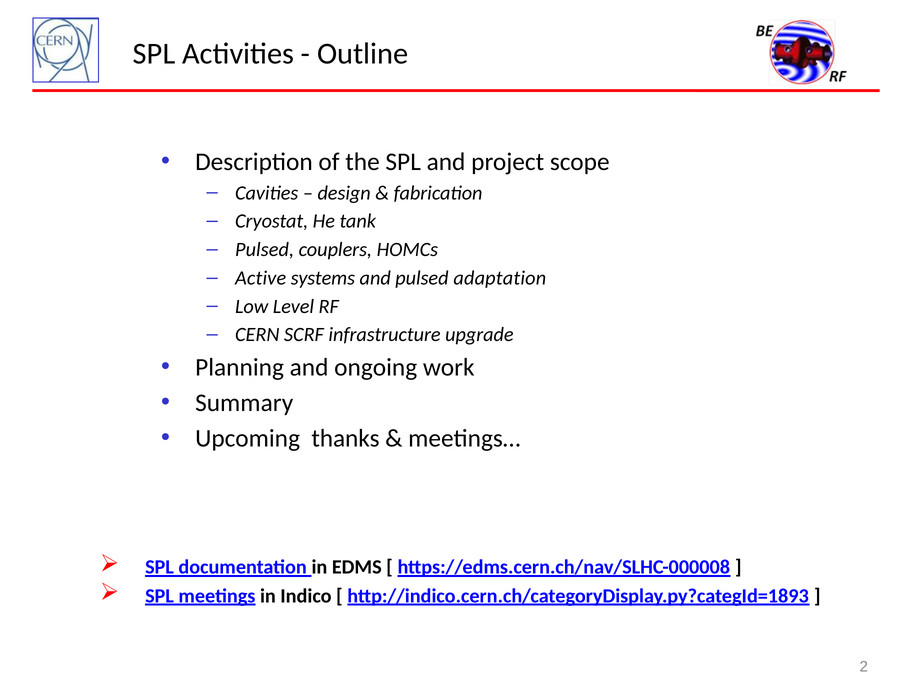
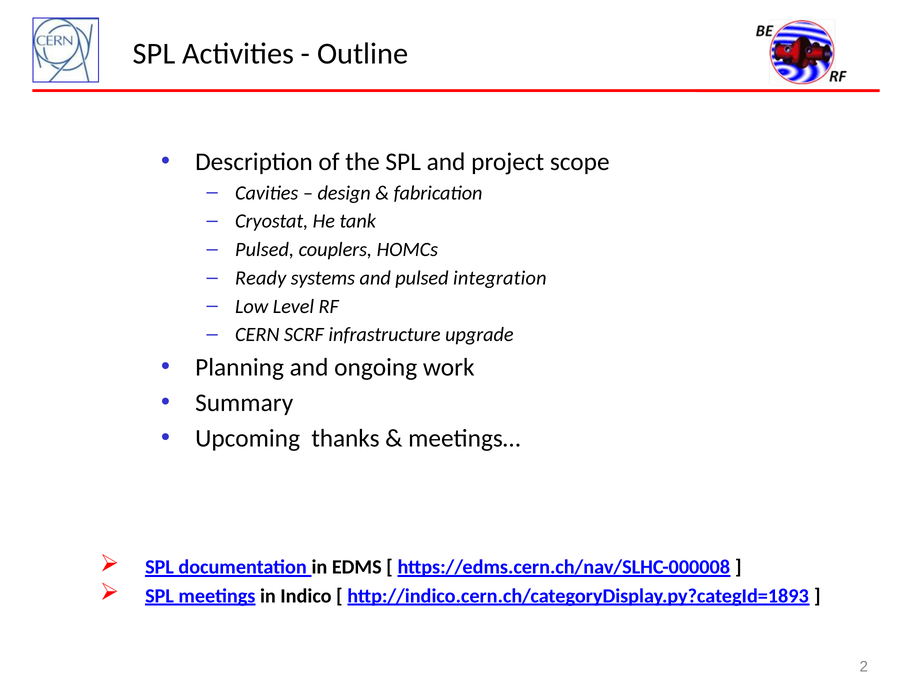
Active: Active -> Ready
adaptation: adaptation -> integration
